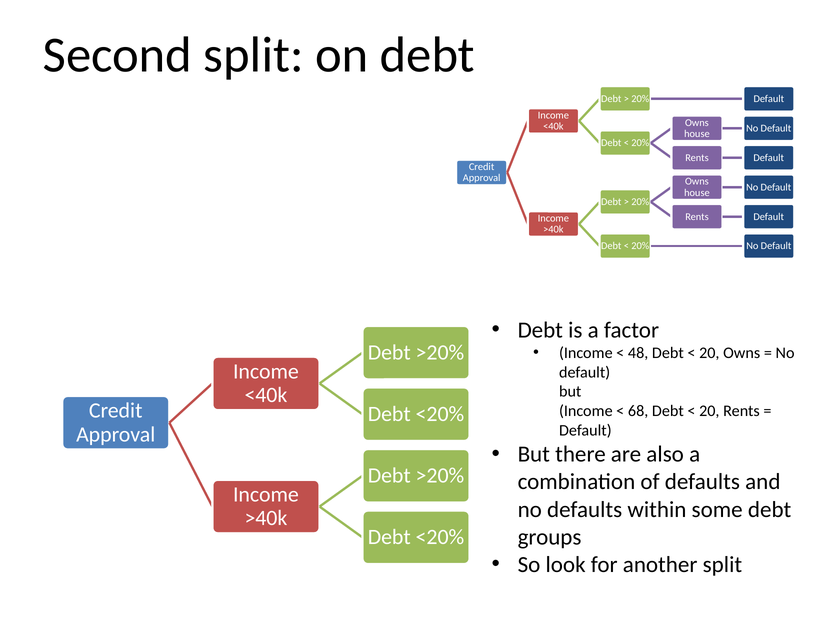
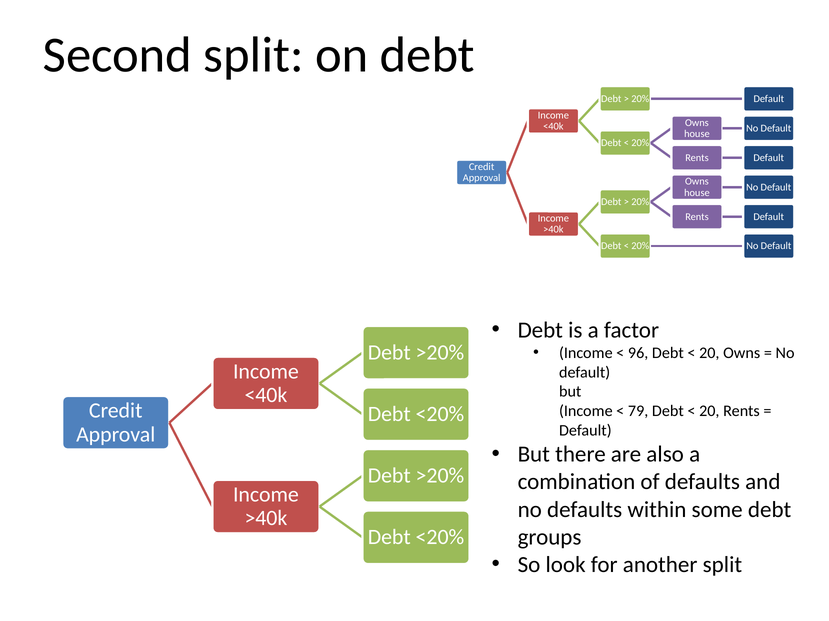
48: 48 -> 96
68: 68 -> 79
